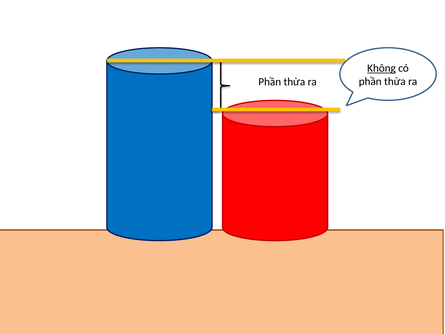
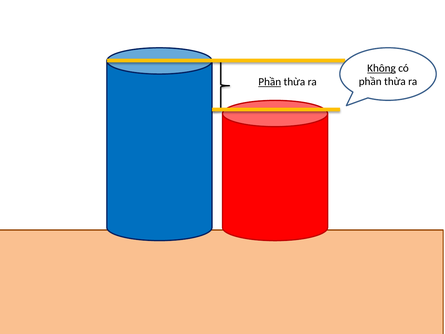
Phần at (270, 82) underline: none -> present
